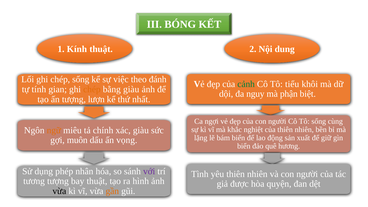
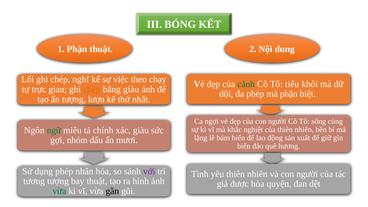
1 Kính: Kính -> Phận
chép sống: sống -> nghĩ
đánh: đánh -> chạy
tính: tính -> trực
đa nguy: nguy -> phép
ngữ colour: orange -> green
muôn: muôn -> nhóm
vọng: vọng -> mươi
vừa at (59, 191) colour: black -> green
gần colour: orange -> black
